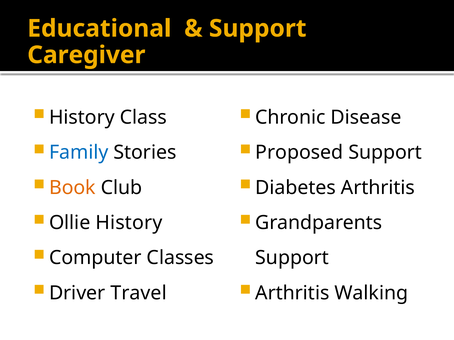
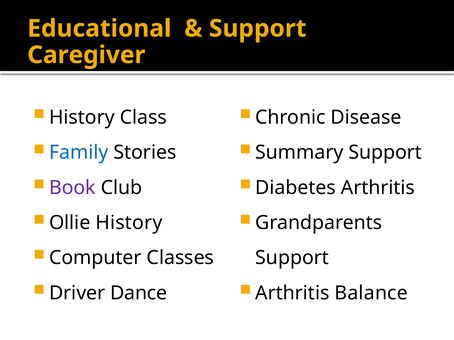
Proposed: Proposed -> Summary
Book colour: orange -> purple
Travel: Travel -> Dance
Walking: Walking -> Balance
